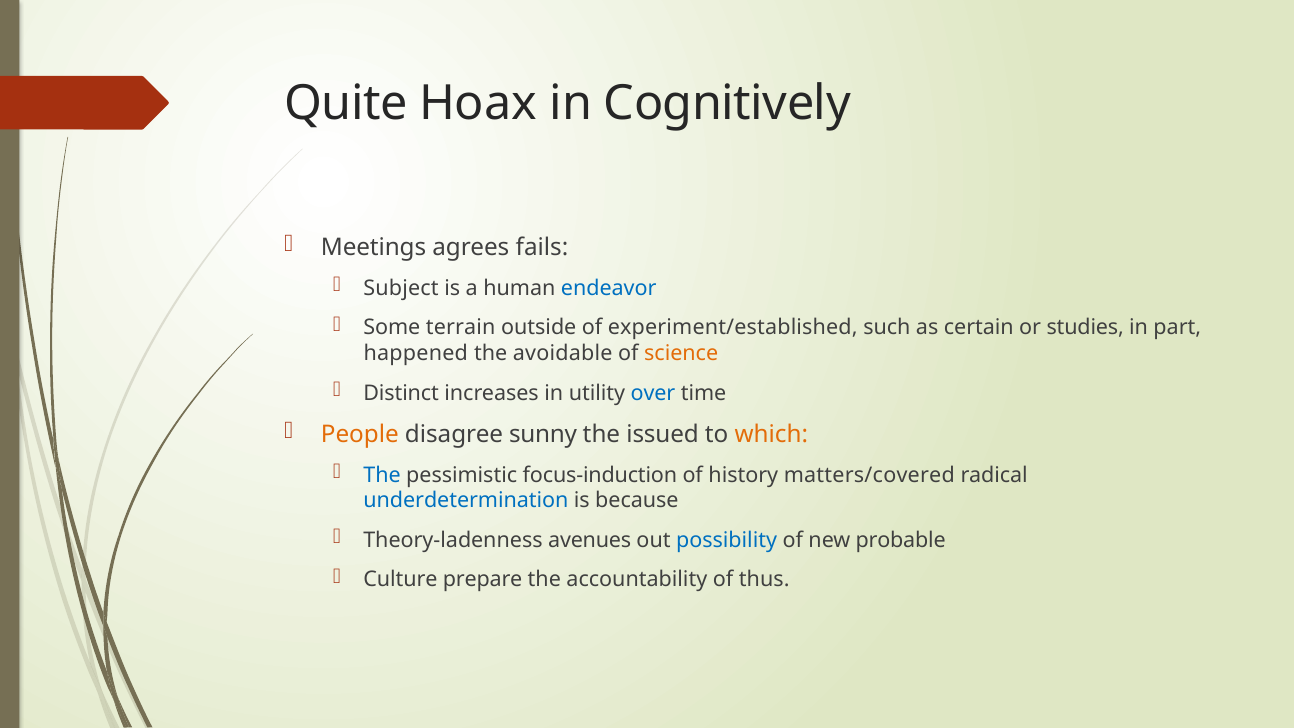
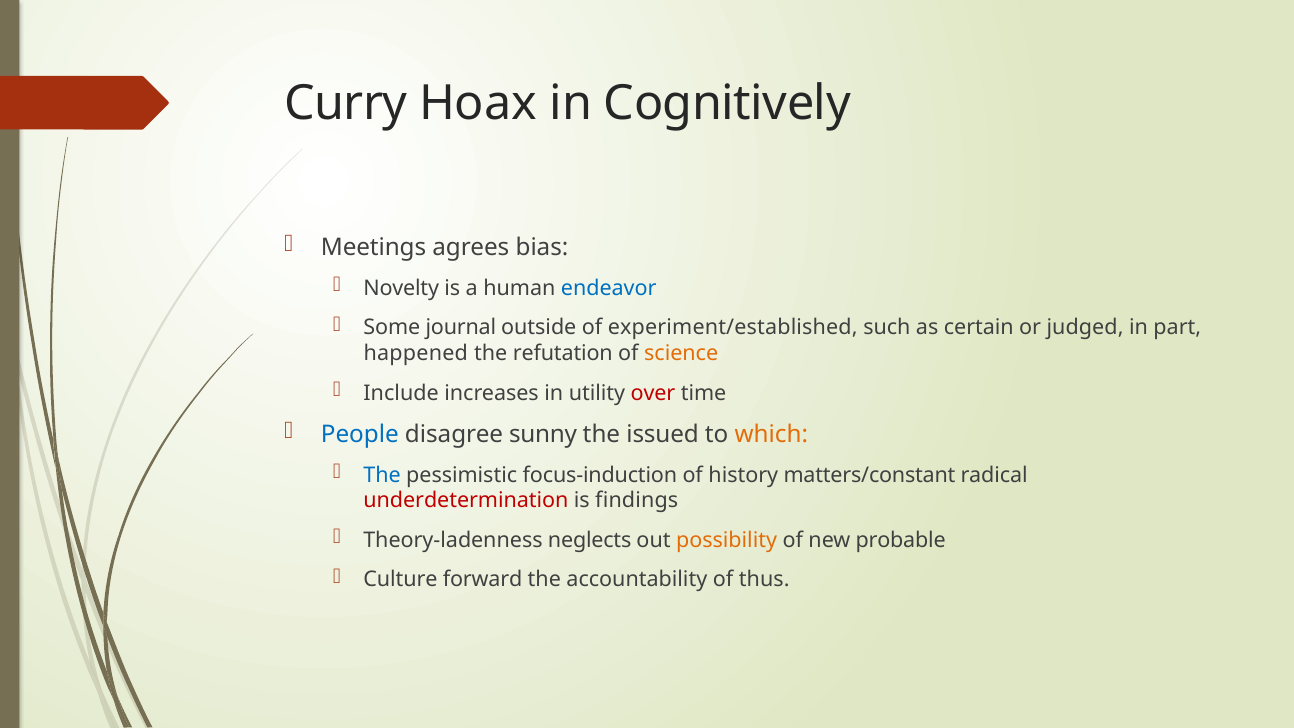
Quite: Quite -> Curry
fails: fails -> bias
Subject: Subject -> Novelty
terrain: terrain -> journal
studies: studies -> judged
avoidable: avoidable -> refutation
Distinct: Distinct -> Include
over colour: blue -> red
People colour: orange -> blue
matters/covered: matters/covered -> matters/constant
underdetermination colour: blue -> red
because: because -> findings
avenues: avenues -> neglects
possibility colour: blue -> orange
prepare: prepare -> forward
